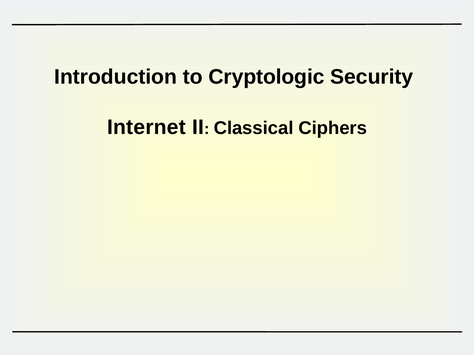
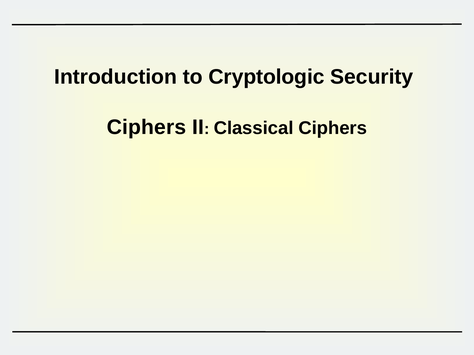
Internet at (147, 127): Internet -> Ciphers
